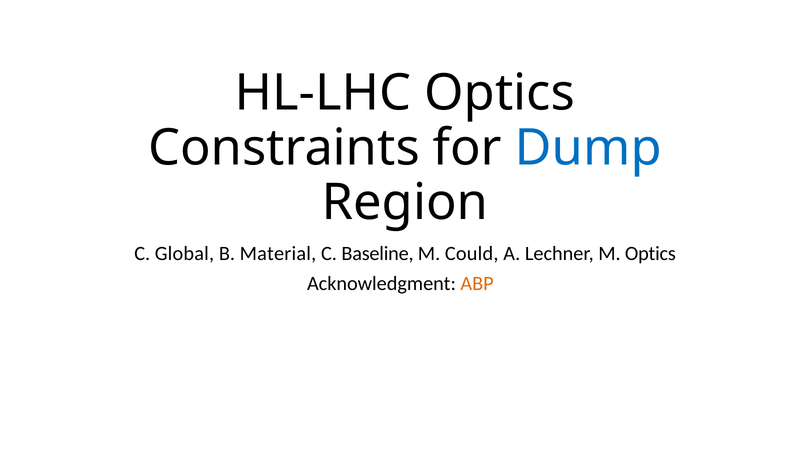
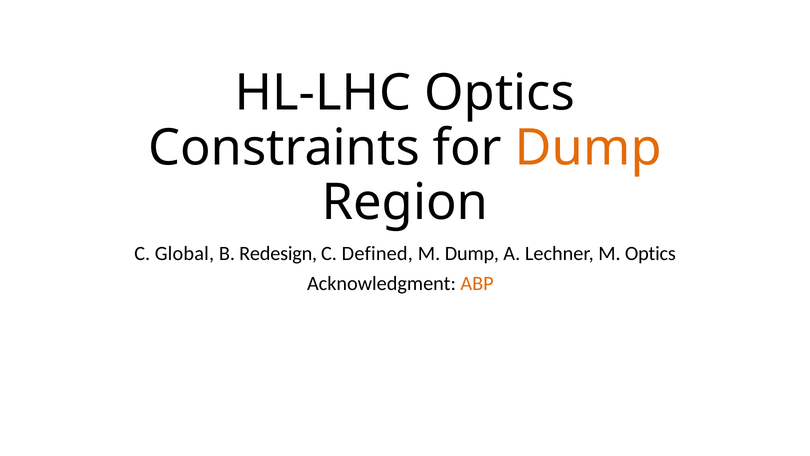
Dump at (588, 148) colour: blue -> orange
Material: Material -> Redesign
Baseline: Baseline -> Defined
M Could: Could -> Dump
